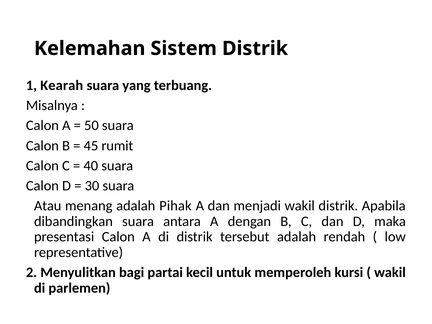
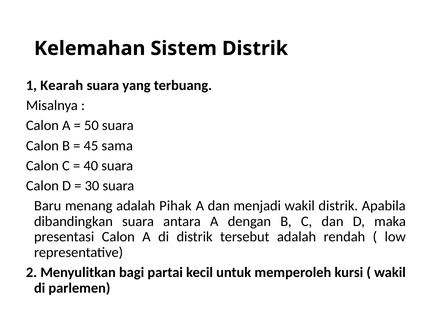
rumit: rumit -> sama
Atau: Atau -> Baru
